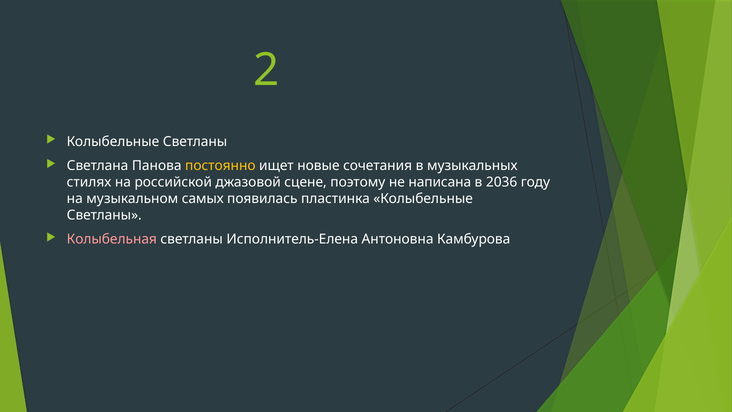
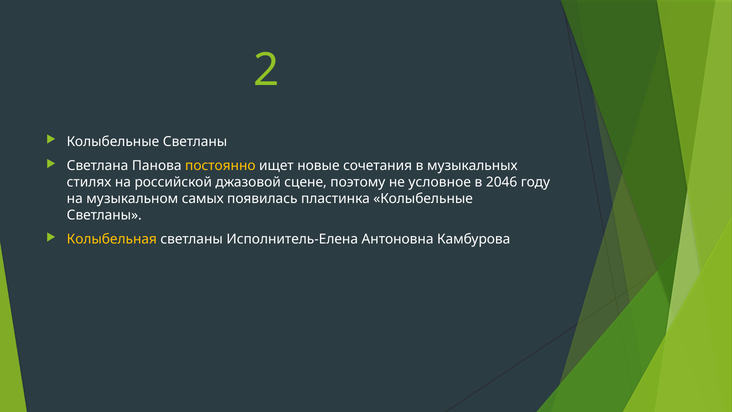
написана: написана -> условное
2036: 2036 -> 2046
Колыбельная colour: pink -> yellow
